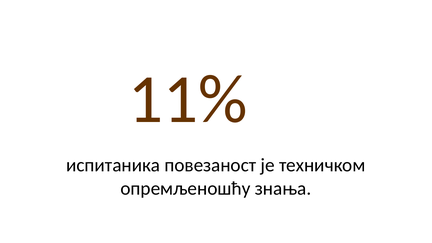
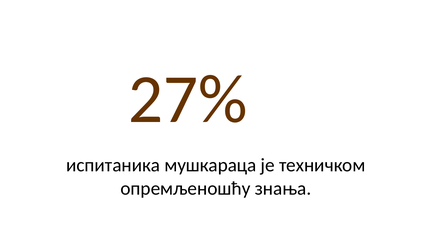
11%: 11% -> 27%
повезаност: повезаност -> мушкараца
